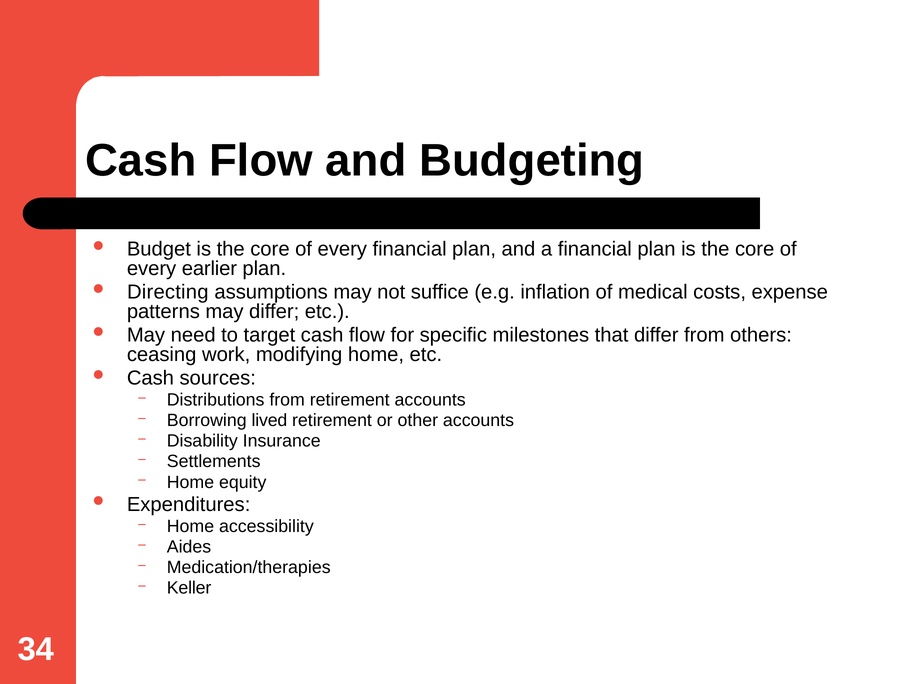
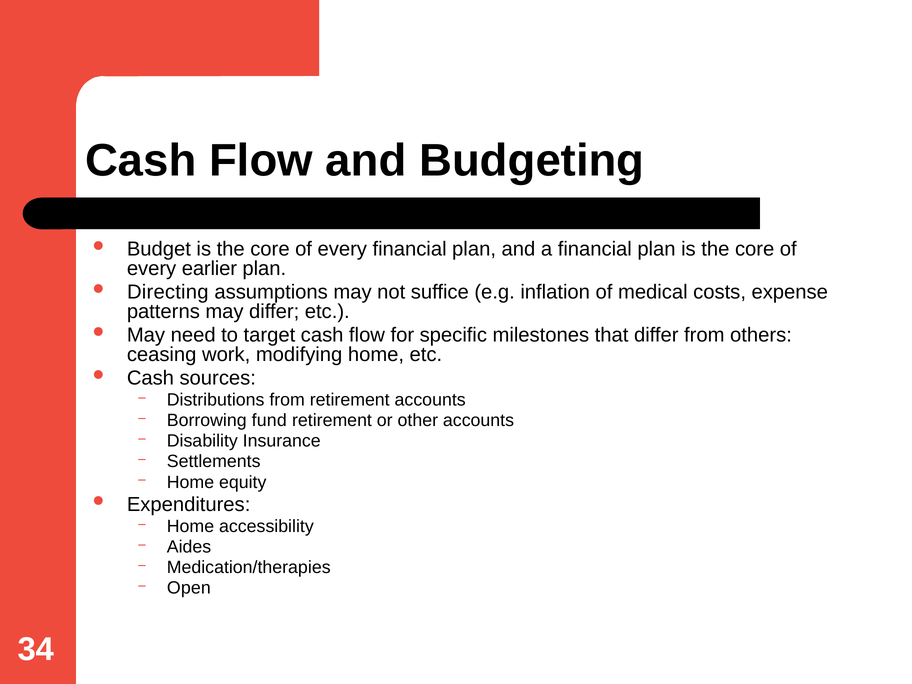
lived: lived -> fund
Keller: Keller -> Open
